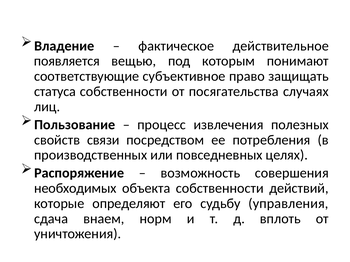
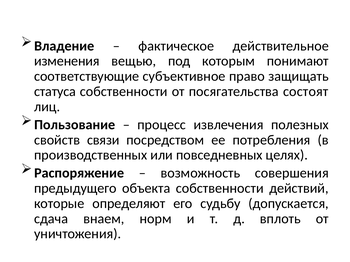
появляется: появляется -> изменения
случаях: случаях -> состоят
необходимых: необходимых -> предыдущего
управления: управления -> допускается
